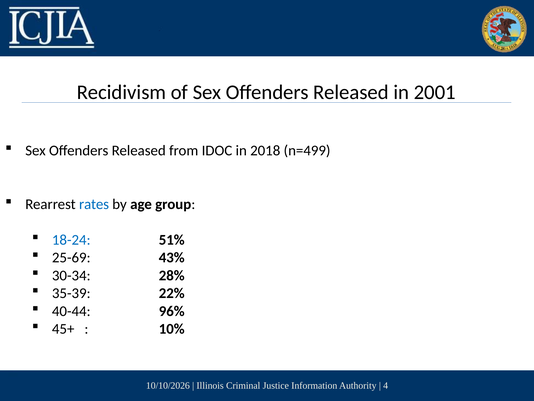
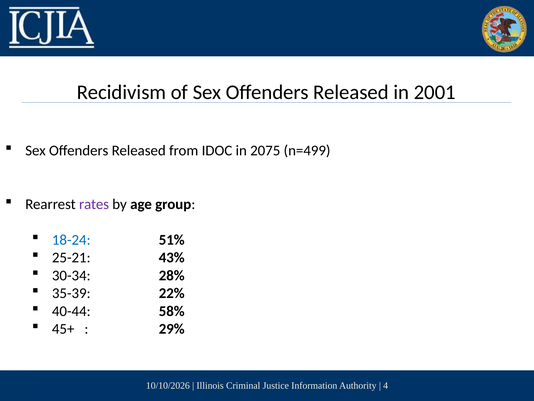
2018: 2018 -> 2075
rates colour: blue -> purple
25-69: 25-69 -> 25-21
96%: 96% -> 58%
10%: 10% -> 29%
